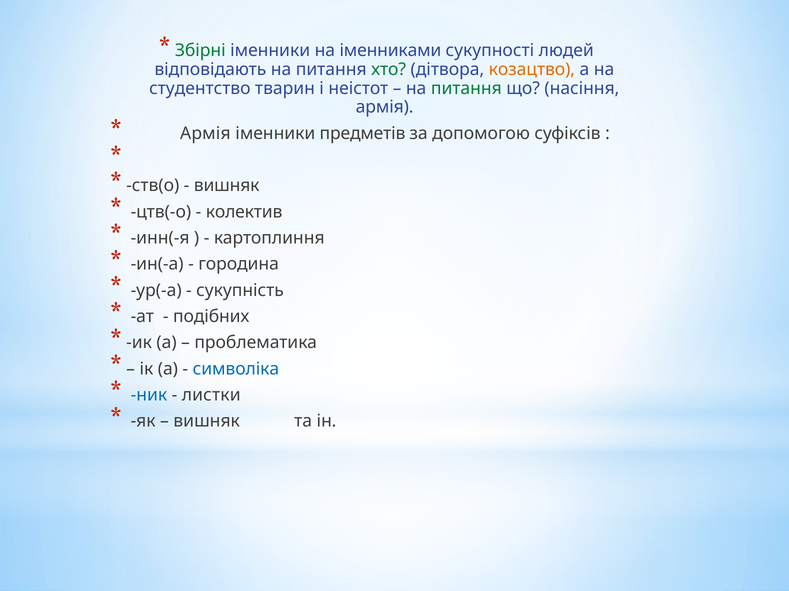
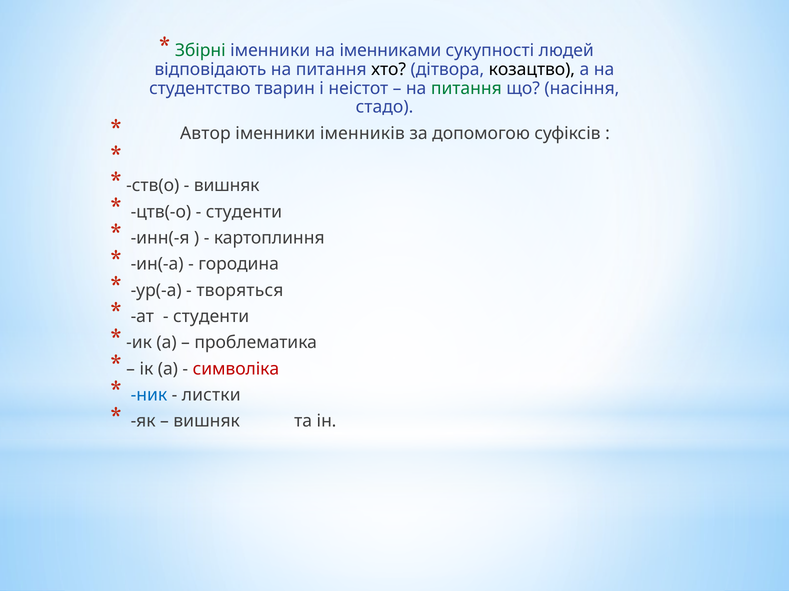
хто colour: green -> black
козацтво colour: orange -> black
армія at (385, 107): армія -> стадо
Армія at (205, 134): Армія -> Автор
предметів: предметів -> іменників
колектив at (244, 212): колектив -> студенти
сукупність: сукупність -> творяться
подібних at (211, 317): подібних -> студенти
символіка colour: blue -> red
